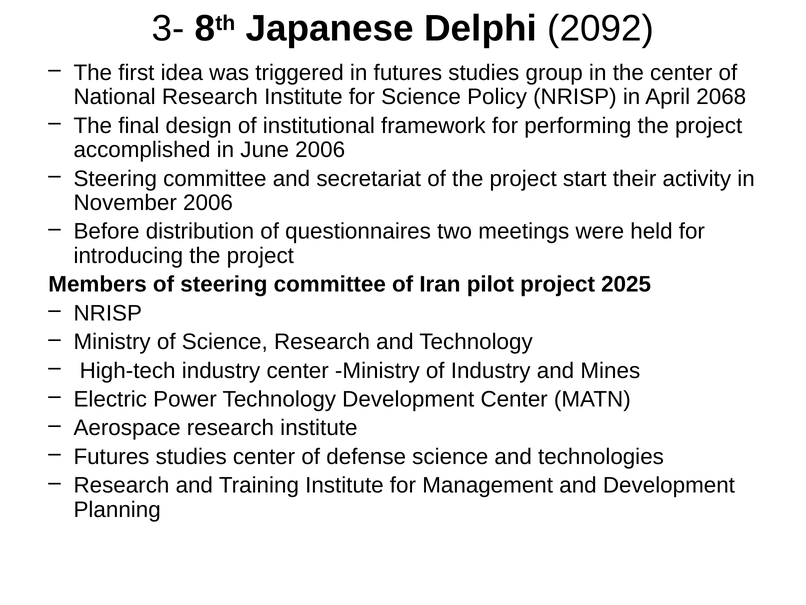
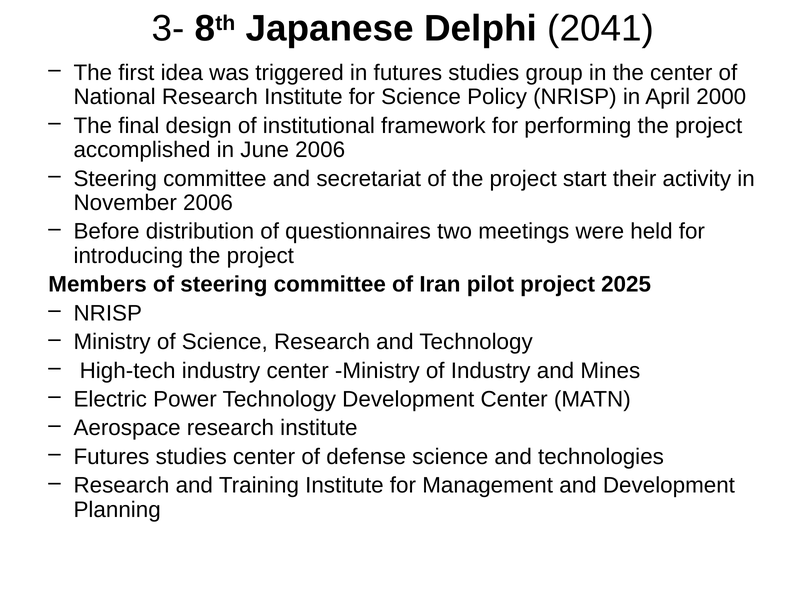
2092: 2092 -> 2041
2068: 2068 -> 2000
